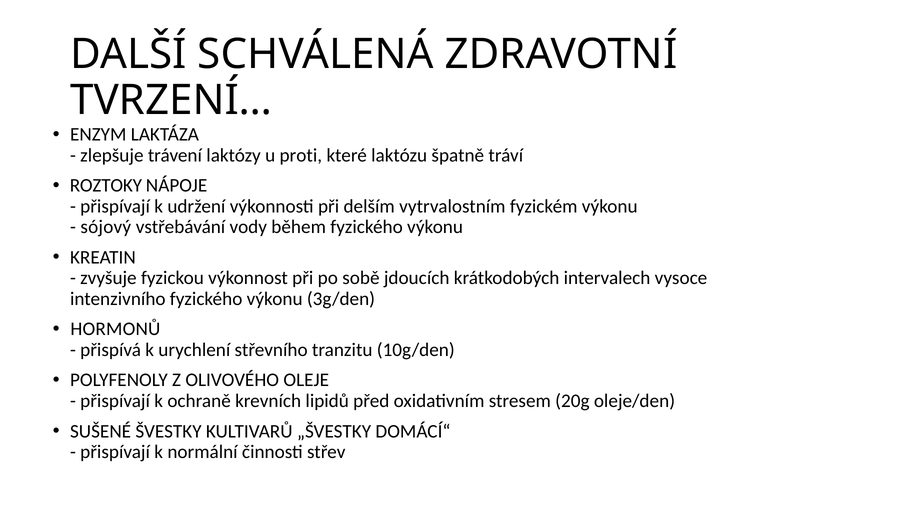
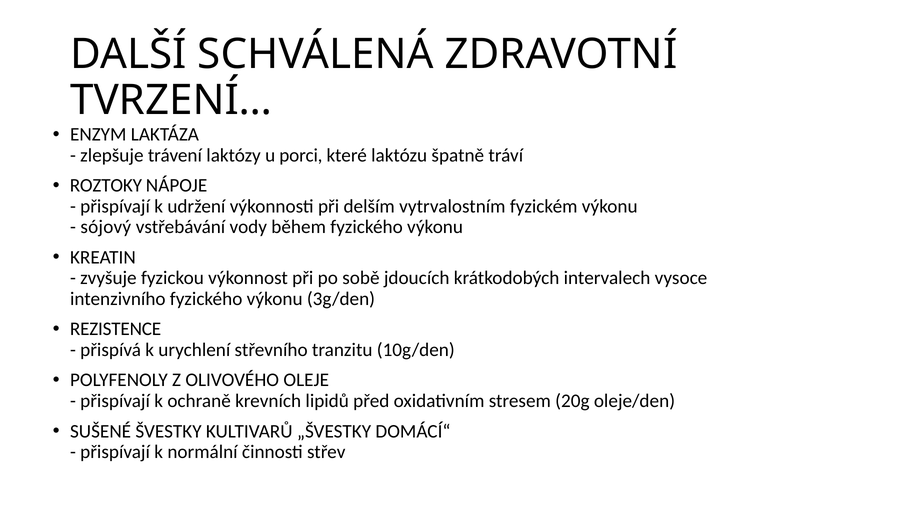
proti: proti -> porci
HORMONŮ: HORMONŮ -> REZISTENCE
